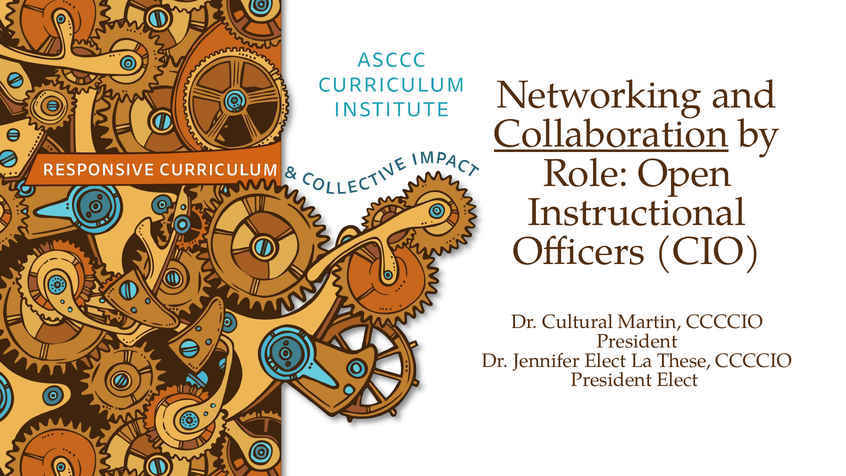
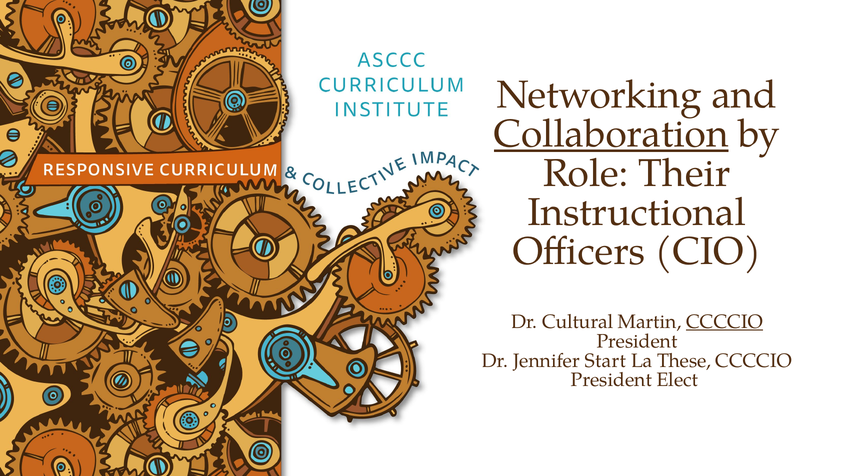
Open: Open -> Their
CCCCIO at (724, 322) underline: none -> present
Jennifer Elect: Elect -> Start
